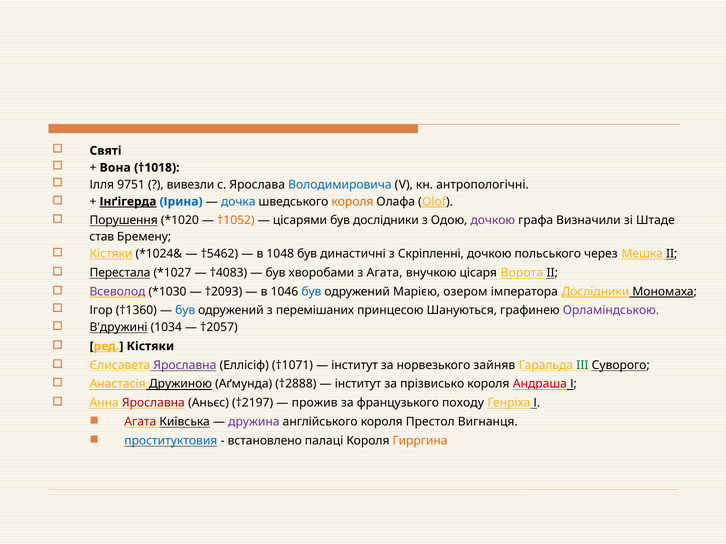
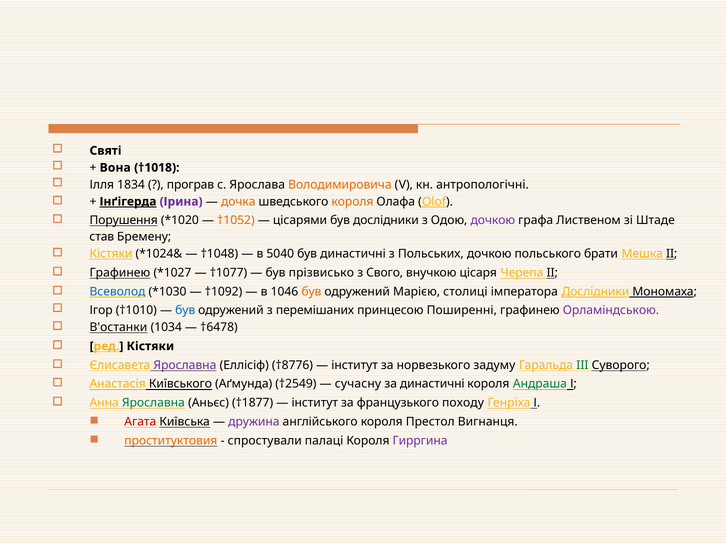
9751: 9751 -> 1834
вивезли: вивезли -> програв
Володимировича colour: blue -> orange
Ірина colour: blue -> purple
дочка colour: blue -> orange
Визначили: Визначили -> Лиственом
†5462: †5462 -> †1048
1048: 1048 -> 5040
Скріпленні: Скріпленні -> Польських
через: через -> брати
Перестала at (120, 273): Перестала -> Графинею
†4083: †4083 -> †1077
хворобами: хворобами -> прізвисько
з Агата: Агата -> Свого
Ворота: Ворота -> Черепа
Всеволод colour: purple -> blue
†2093: †2093 -> †1092
був at (311, 292) colour: blue -> orange
озером: озером -> столиці
†1360: †1360 -> †1010
Шануються: Шануються -> Поширенні
В'дружині: В'дружині -> В'останки
†2057: †2057 -> †6478
†1071: †1071 -> †8776
зайняв: зайняв -> задуму
Дружиною: Дружиною -> Київського
†2888: †2888 -> †2549
інститут at (358, 384): інститут -> сучасну
за прізвисько: прізвисько -> династичні
Андраша colour: red -> green
Ярославна at (153, 403) colour: red -> green
†2197: †2197 -> †1877
прожив at (315, 403): прожив -> інститут
проституктовия colour: blue -> orange
встановлено: встановлено -> спростували
Гирргина colour: orange -> purple
